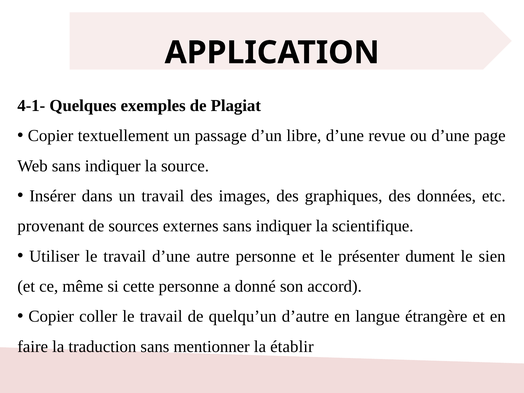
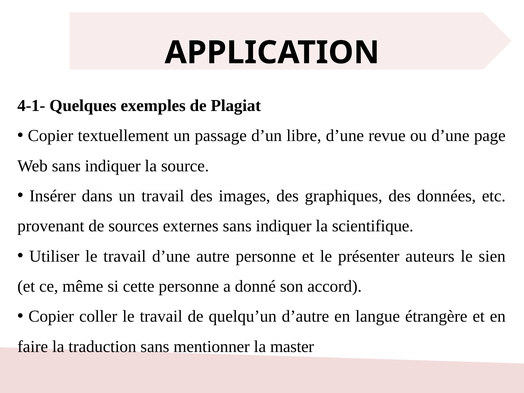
dument: dument -> auteurs
établir: établir -> master
